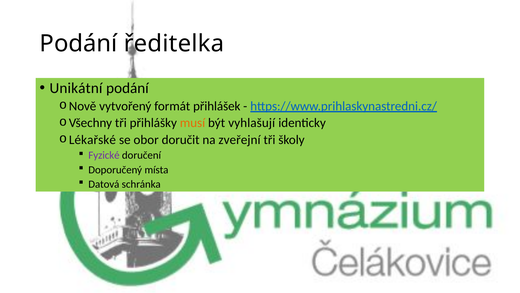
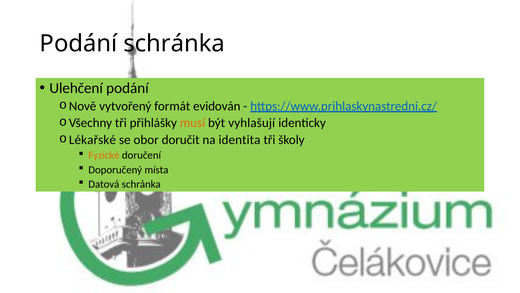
Podání ředitelka: ředitelka -> schránka
Unikátní: Unikátní -> Ulehčení
přihlášek: přihlášek -> evidován
zveřejní: zveřejní -> identita
Fyzické colour: purple -> orange
